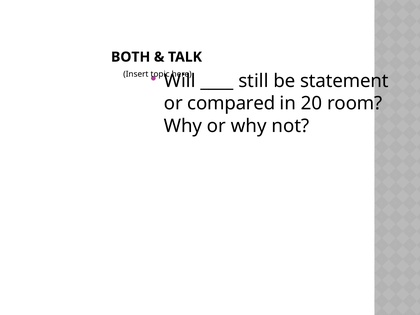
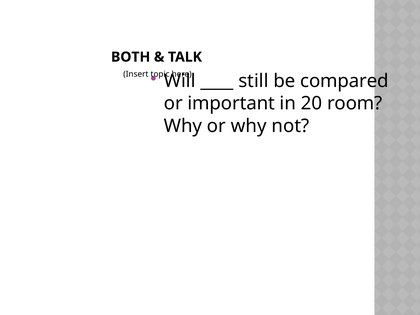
statement: statement -> compared
compared: compared -> important
